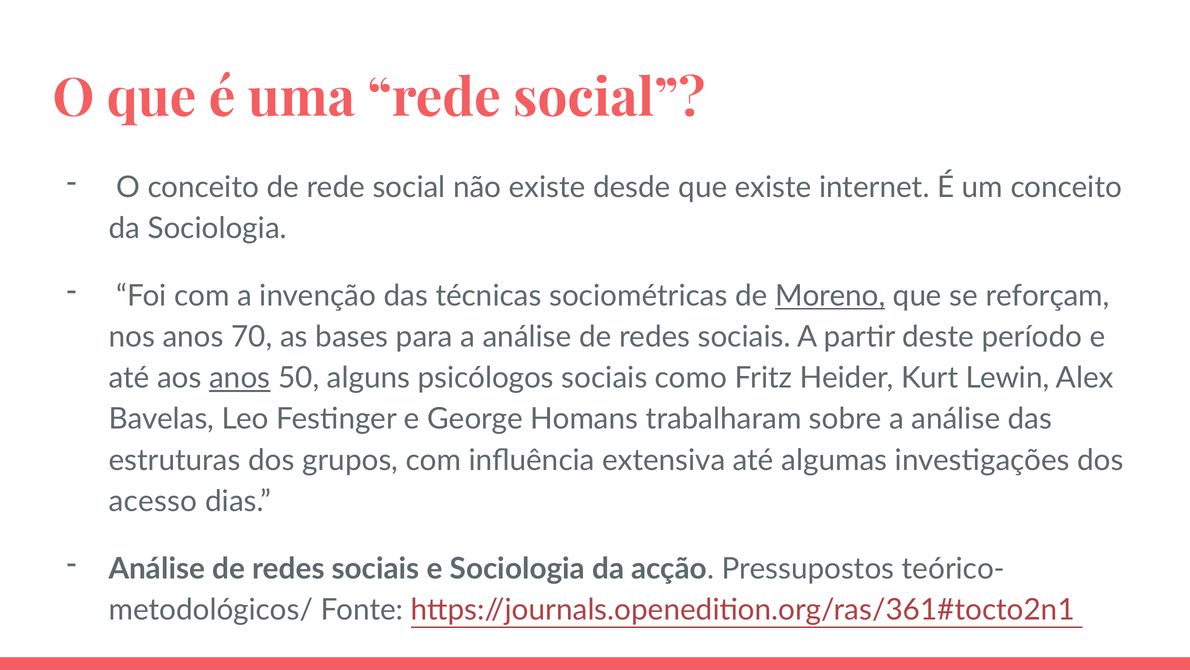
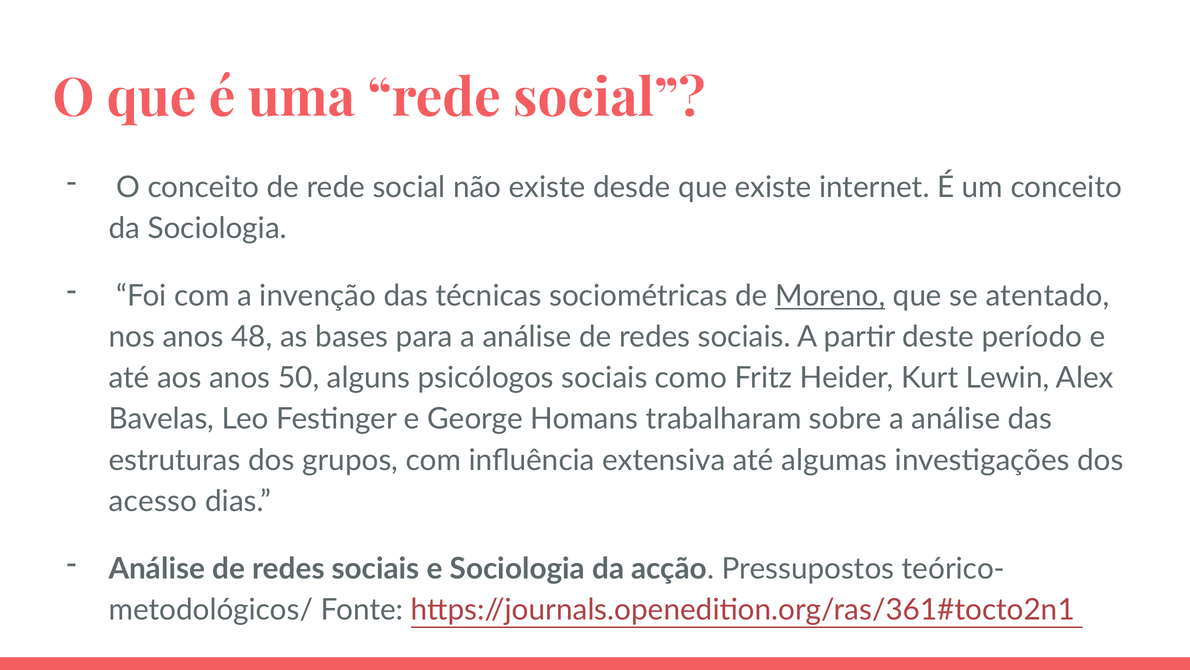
reforçam: reforçam -> atentado
70: 70 -> 48
anos at (240, 378) underline: present -> none
